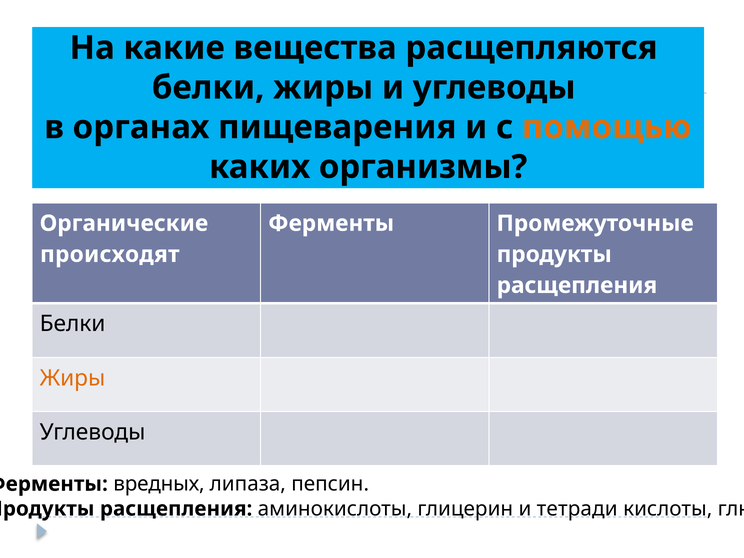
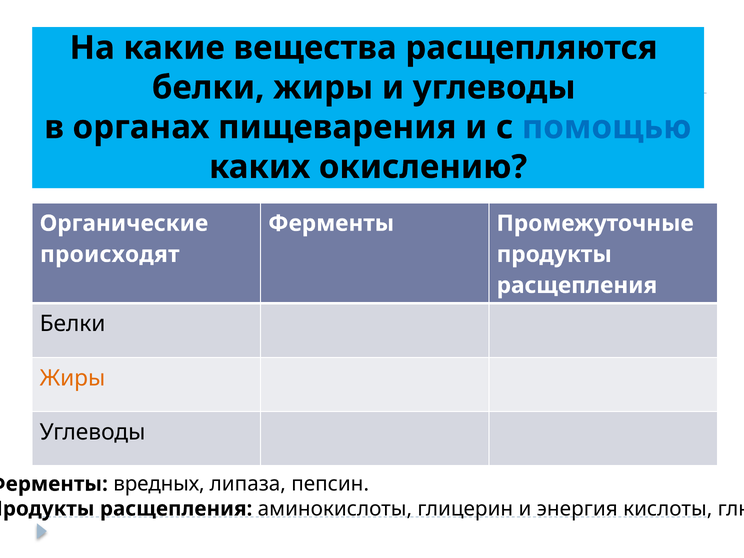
помощью colour: orange -> blue
организмы: организмы -> окислению
тетради: тетради -> энергия
